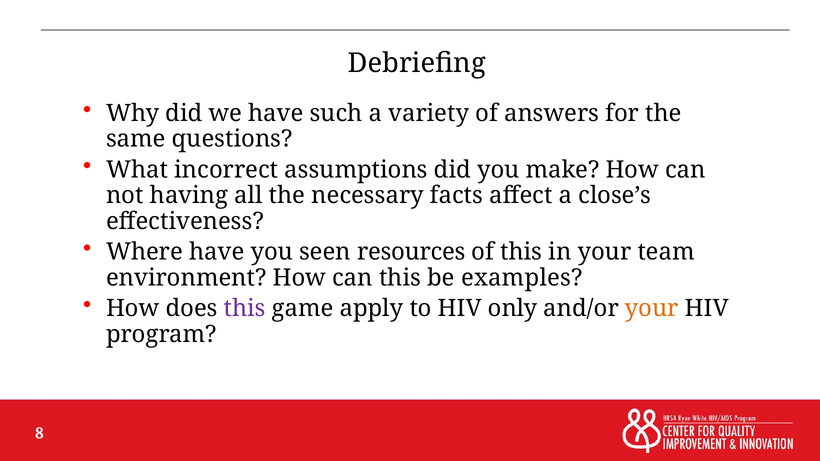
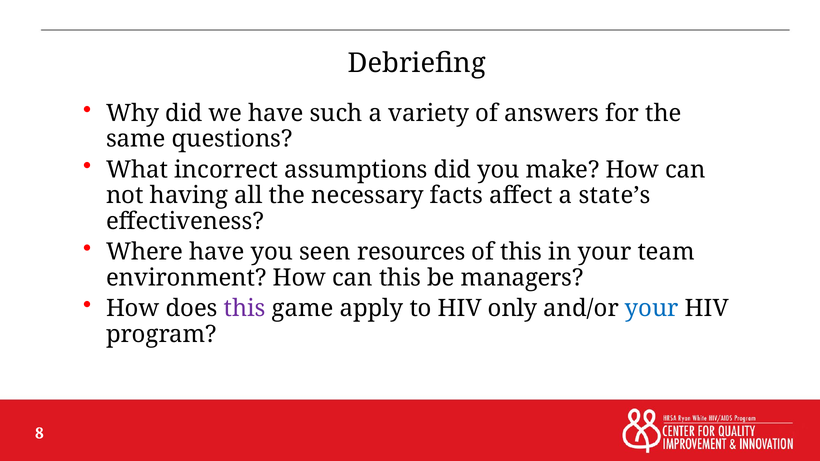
close’s: close’s -> state’s
examples: examples -> managers
your at (652, 308) colour: orange -> blue
